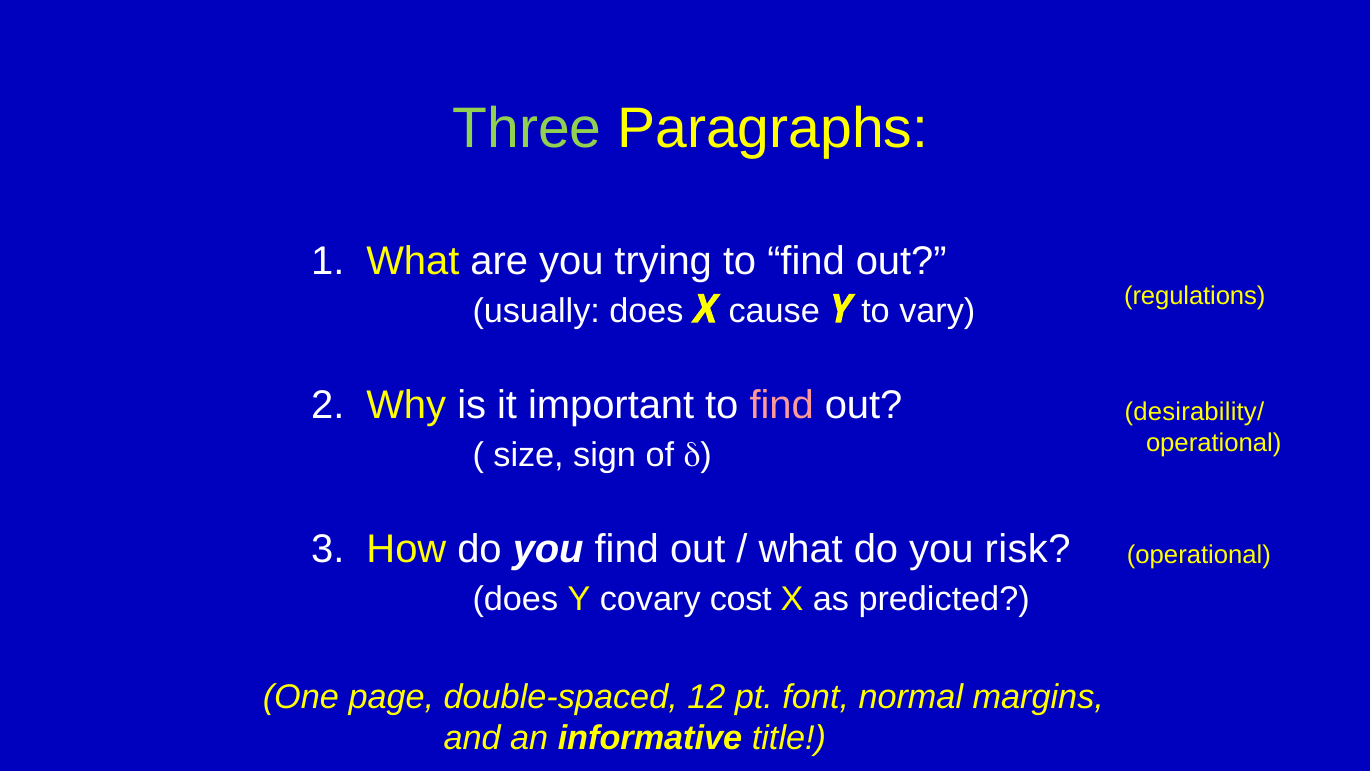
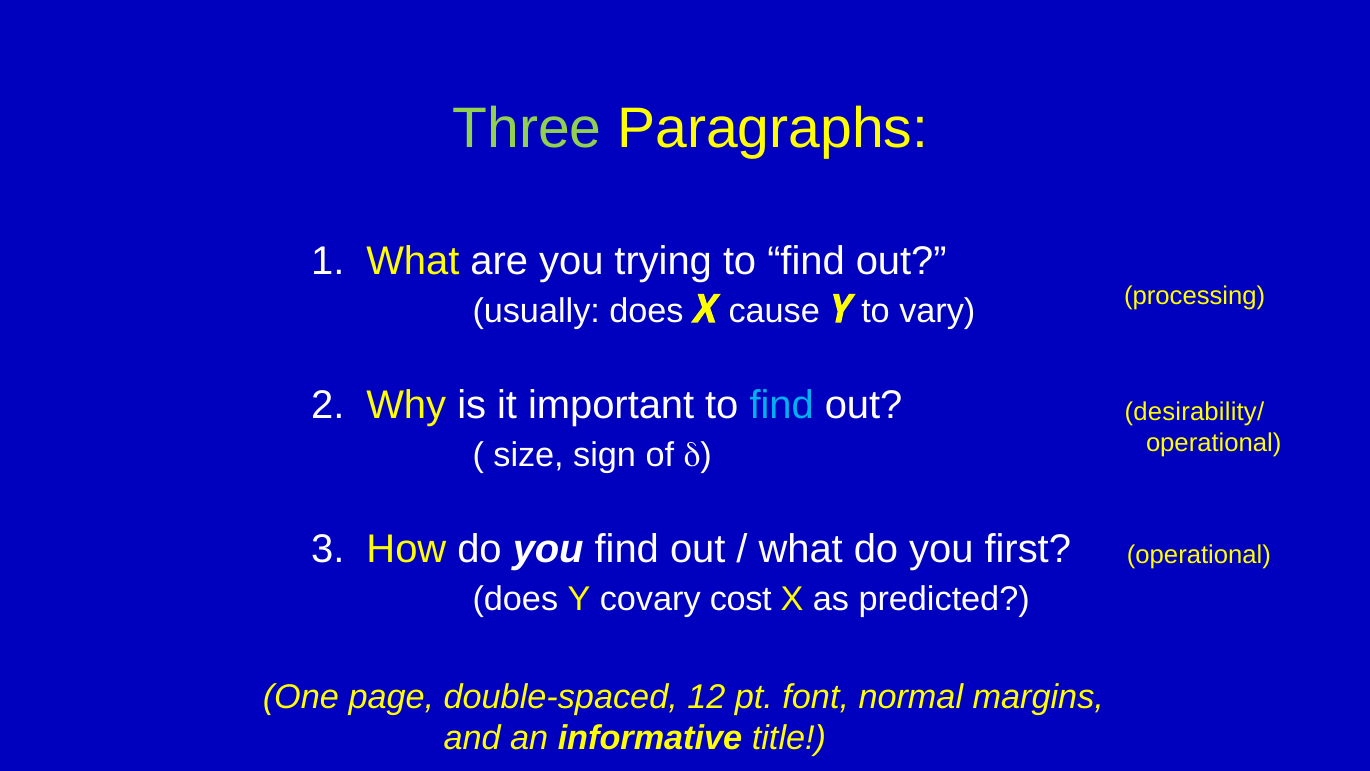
regulations: regulations -> processing
find at (782, 405) colour: pink -> light blue
risk: risk -> first
